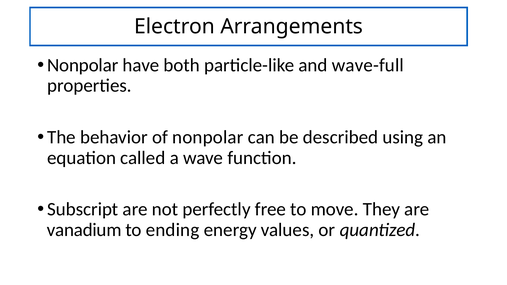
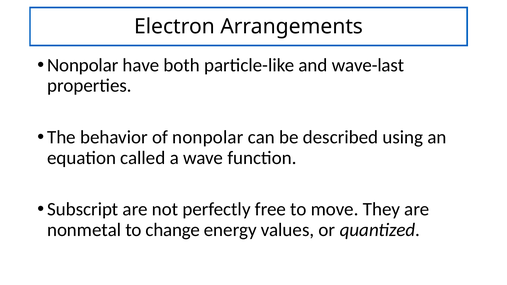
wave-full: wave-full -> wave-last
vanadium: vanadium -> nonmetal
ending: ending -> change
